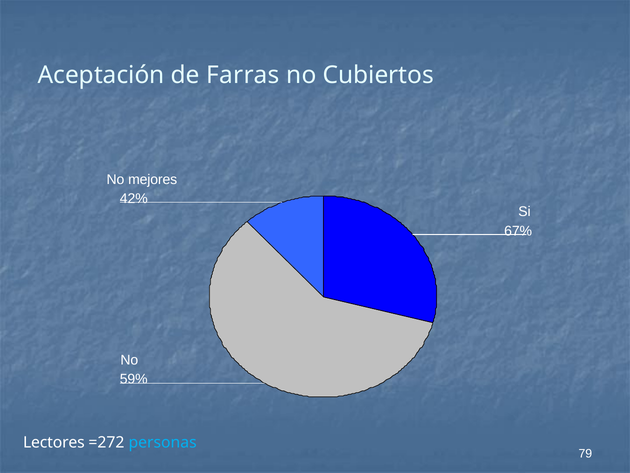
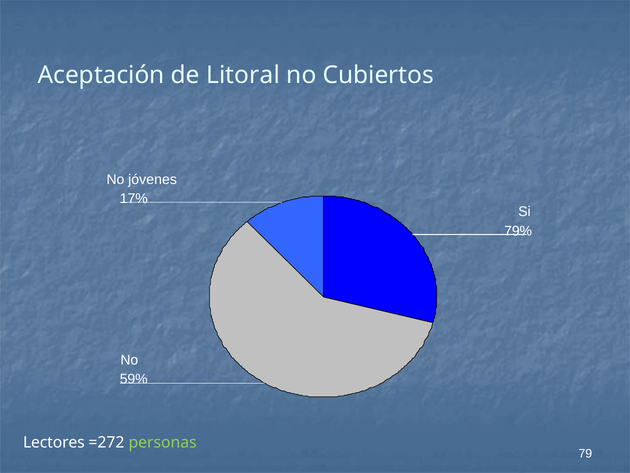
Farras: Farras -> Litoral
mejores: mejores -> jóvenes
42%: 42% -> 17%
67%: 67% -> 79%
personas colour: light blue -> light green
